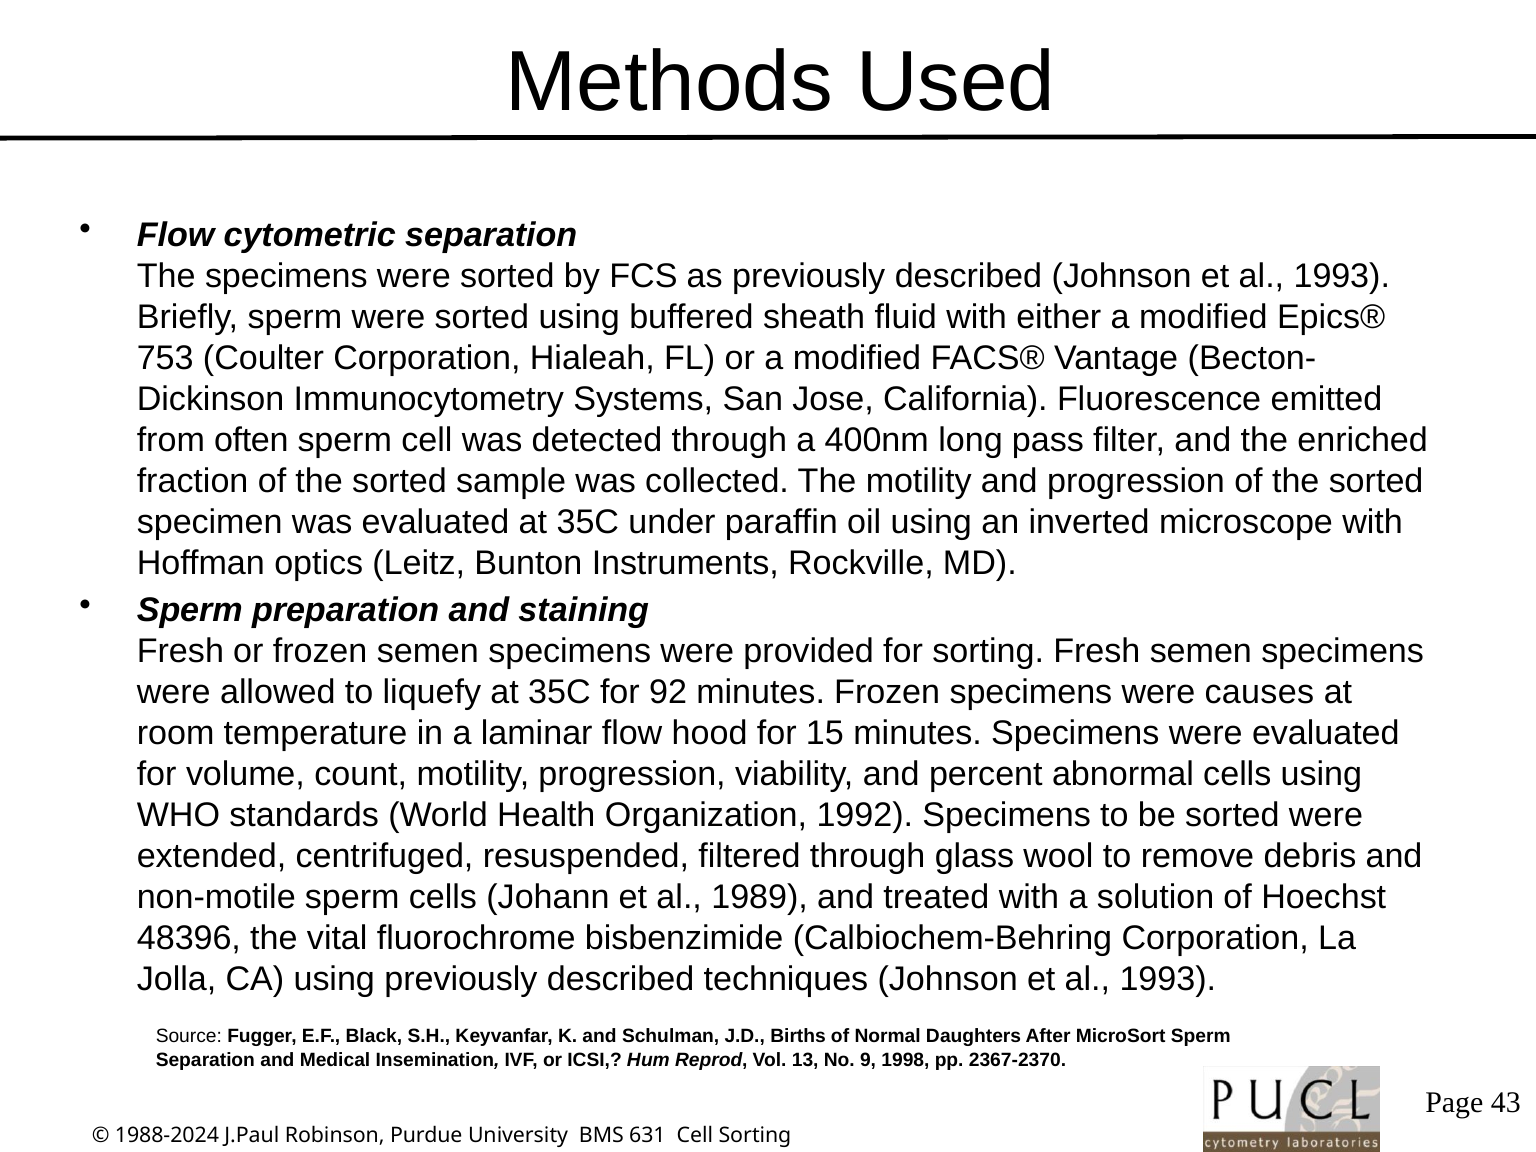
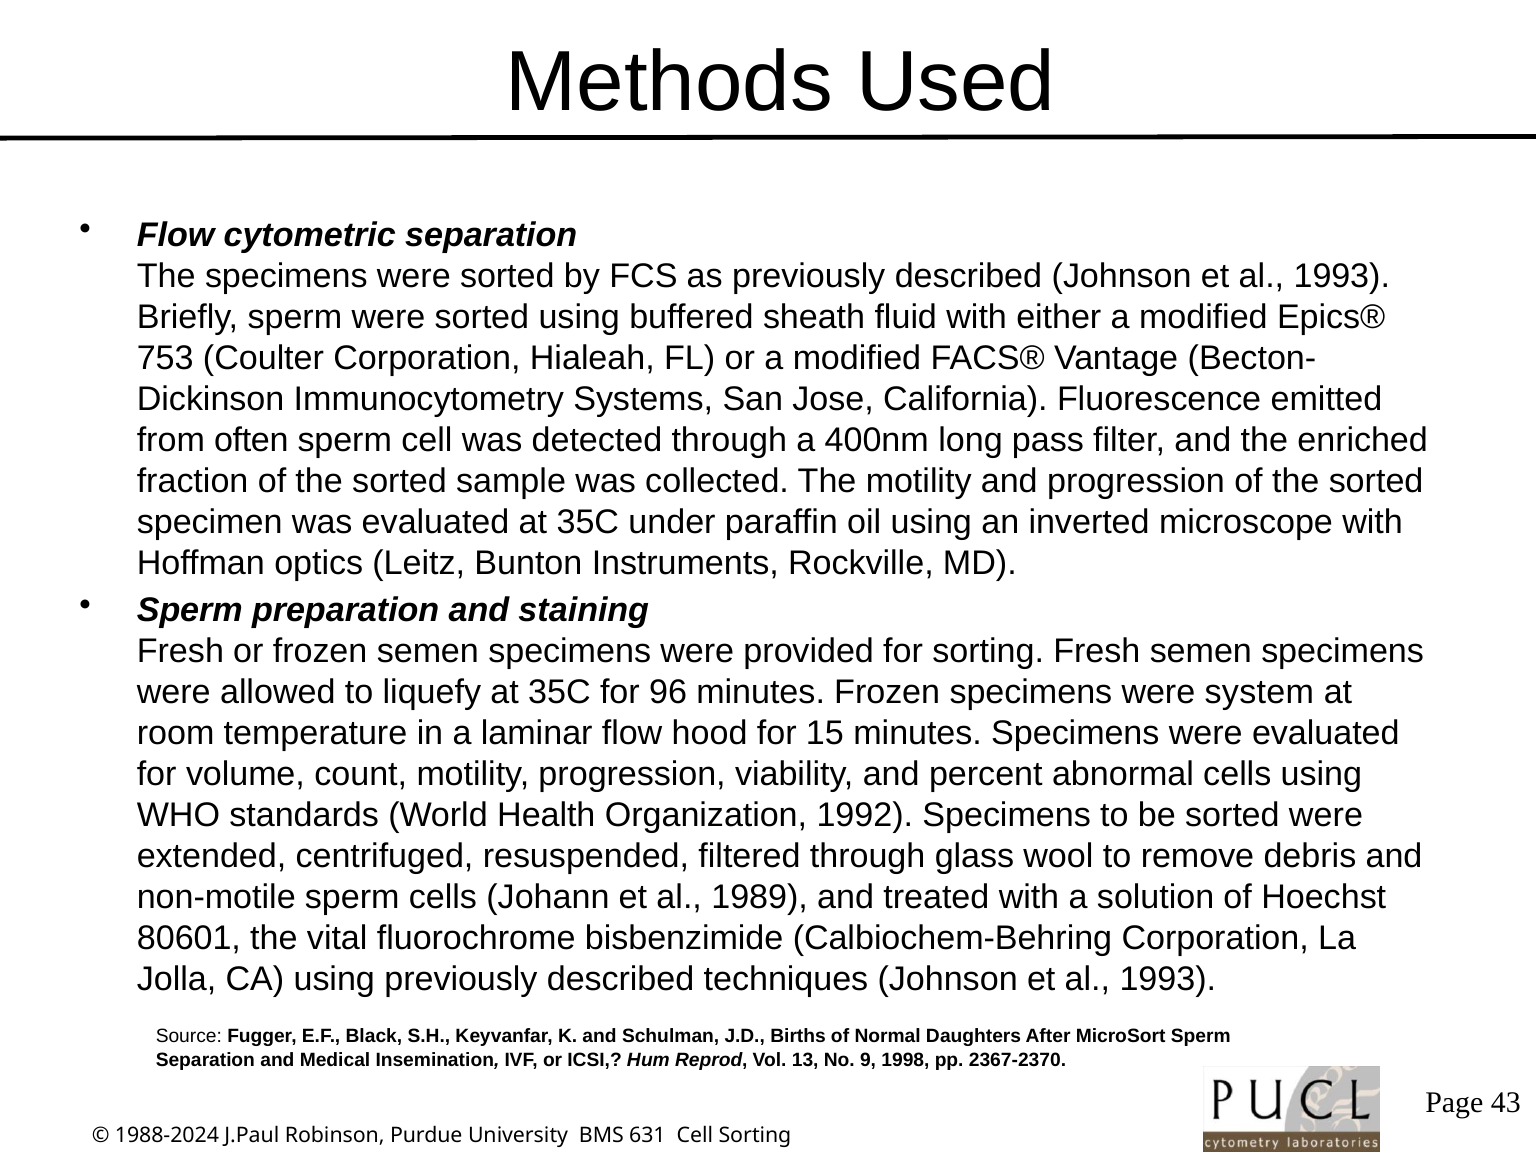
92: 92 -> 96
causes: causes -> system
48396: 48396 -> 80601
